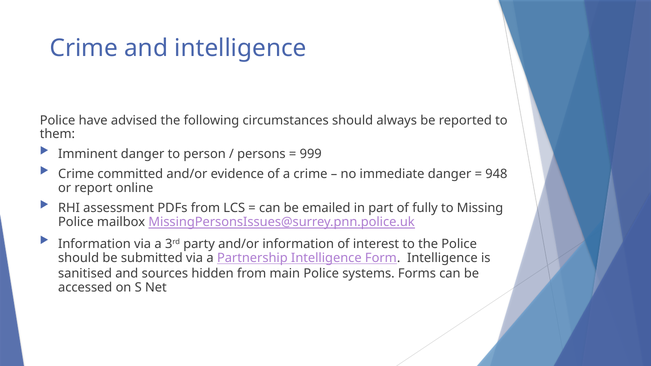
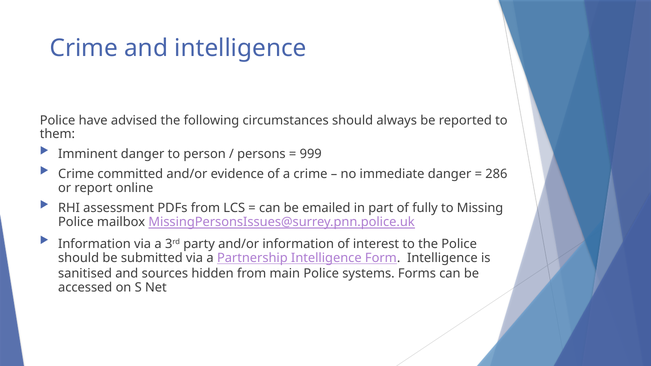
948: 948 -> 286
